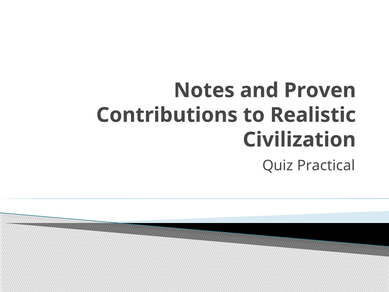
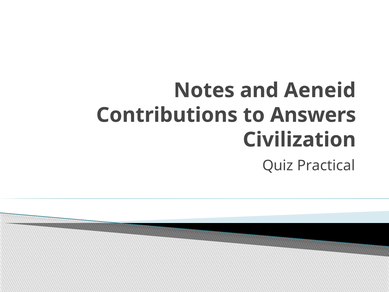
Proven: Proven -> Aeneid
Realistic: Realistic -> Answers
